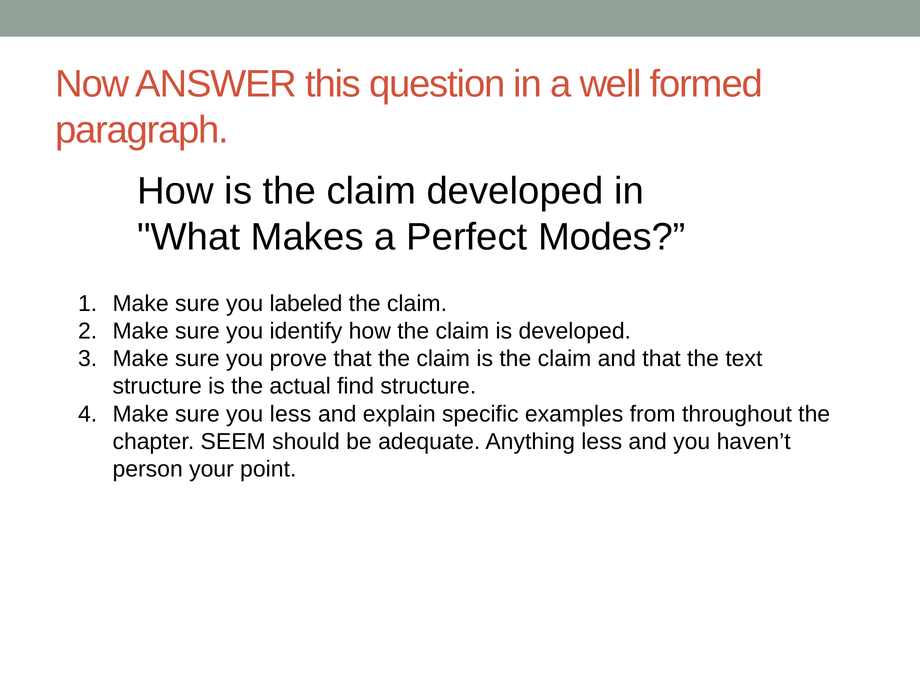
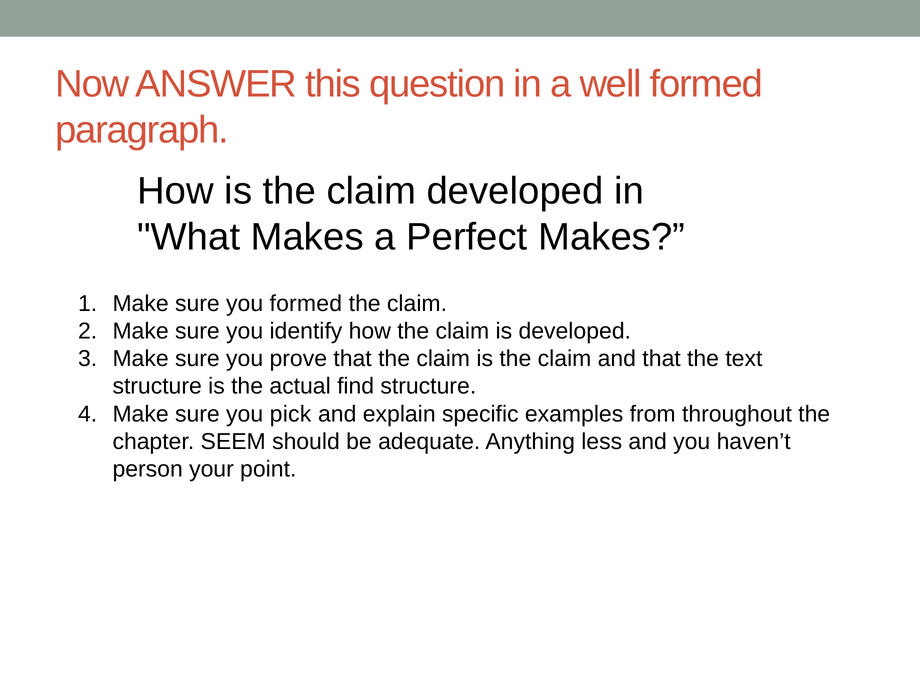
Perfect Modes: Modes -> Makes
you labeled: labeled -> formed
you less: less -> pick
